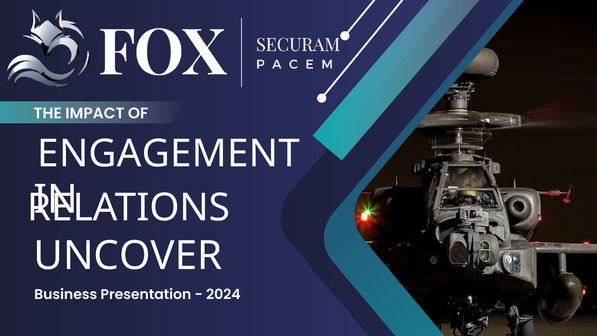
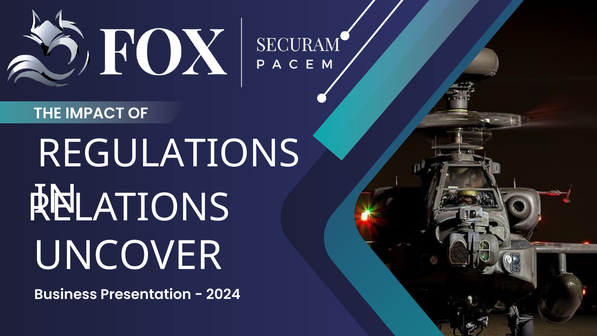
ENGAGEMENT: ENGAGEMENT -> REGULATIONS
